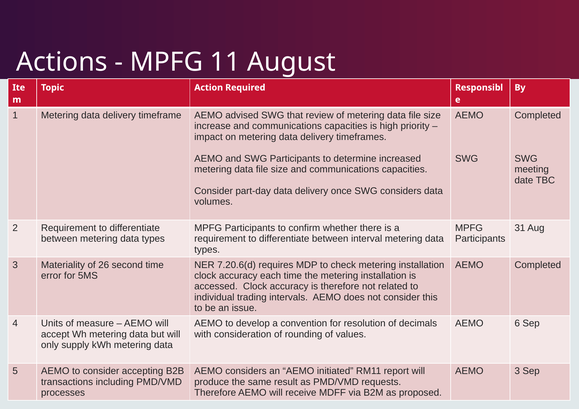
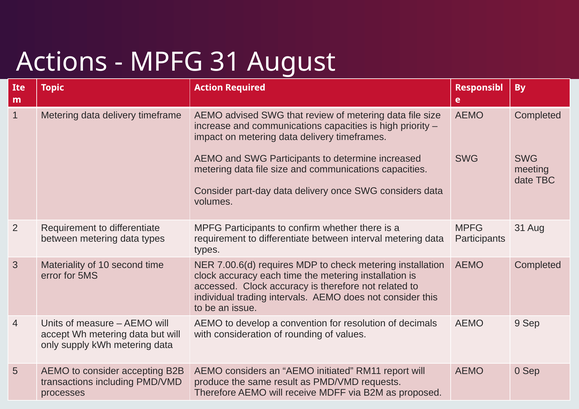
MPFG 11: 11 -> 31
26: 26 -> 10
7.20.6(d: 7.20.6(d -> 7.00.6(d
6: 6 -> 9
AEMO 3: 3 -> 0
